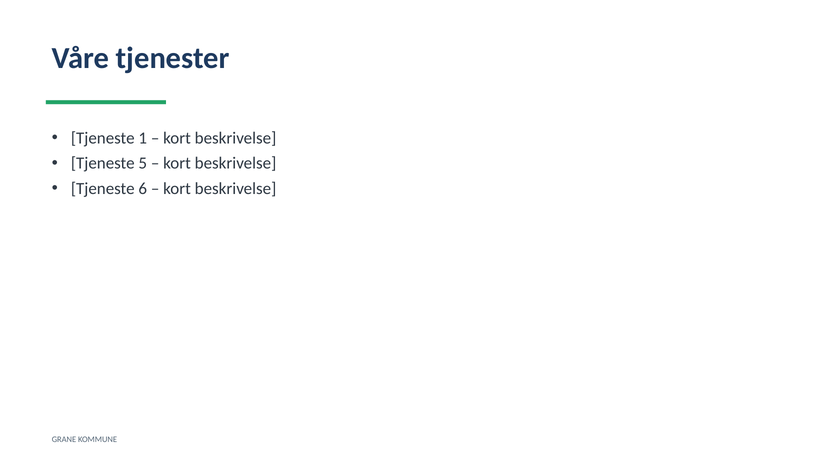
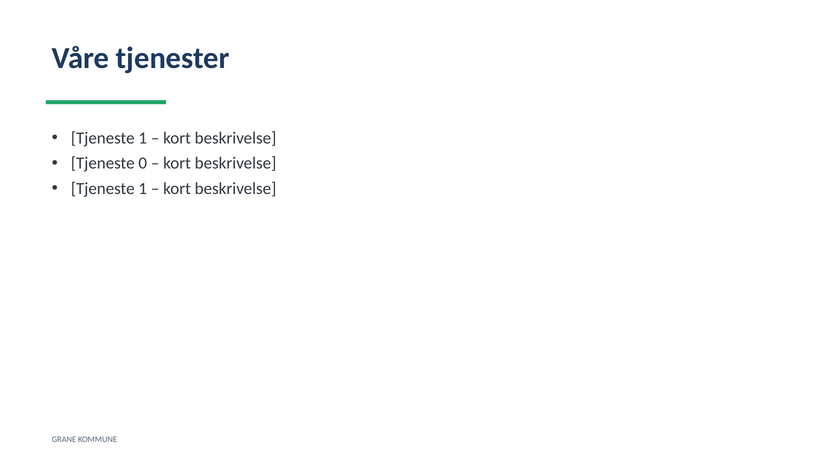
5: 5 -> 0
6 at (143, 189): 6 -> 1
